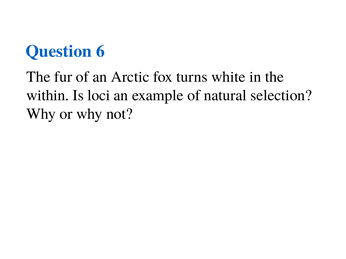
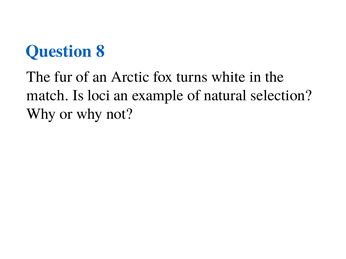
6: 6 -> 8
within: within -> match
